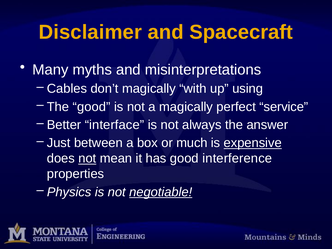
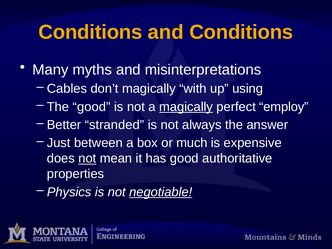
Disclaimer at (90, 32): Disclaimer -> Conditions
and Spacecraft: Spacecraft -> Conditions
magically at (186, 107) underline: none -> present
service: service -> employ
interface: interface -> stranded
expensive underline: present -> none
interference: interference -> authoritative
